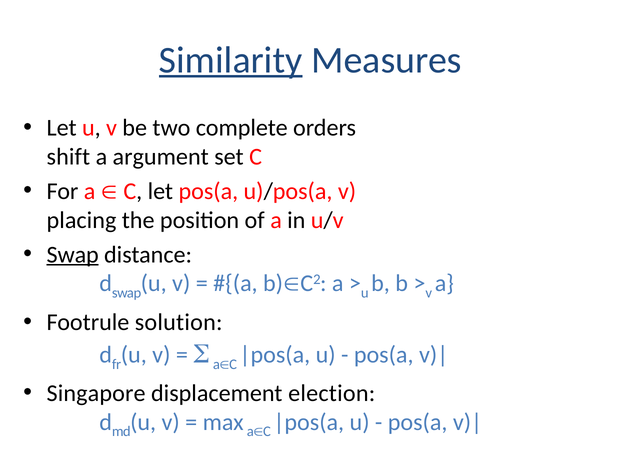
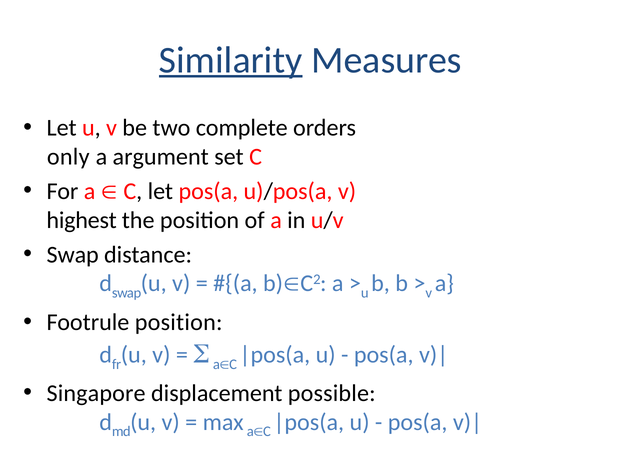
shift: shift -> only
placing: placing -> highest
Swap at (73, 255) underline: present -> none
Footrule solution: solution -> position
election: election -> possible
